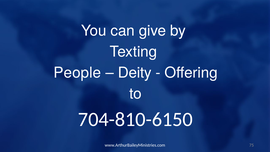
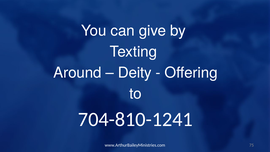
People: People -> Around
704-810-6150: 704-810-6150 -> 704-810-1241
